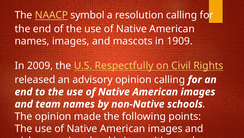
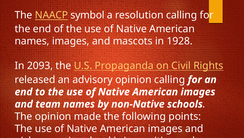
1909: 1909 -> 1928
2009: 2009 -> 2093
Respectfully: Respectfully -> Propaganda
